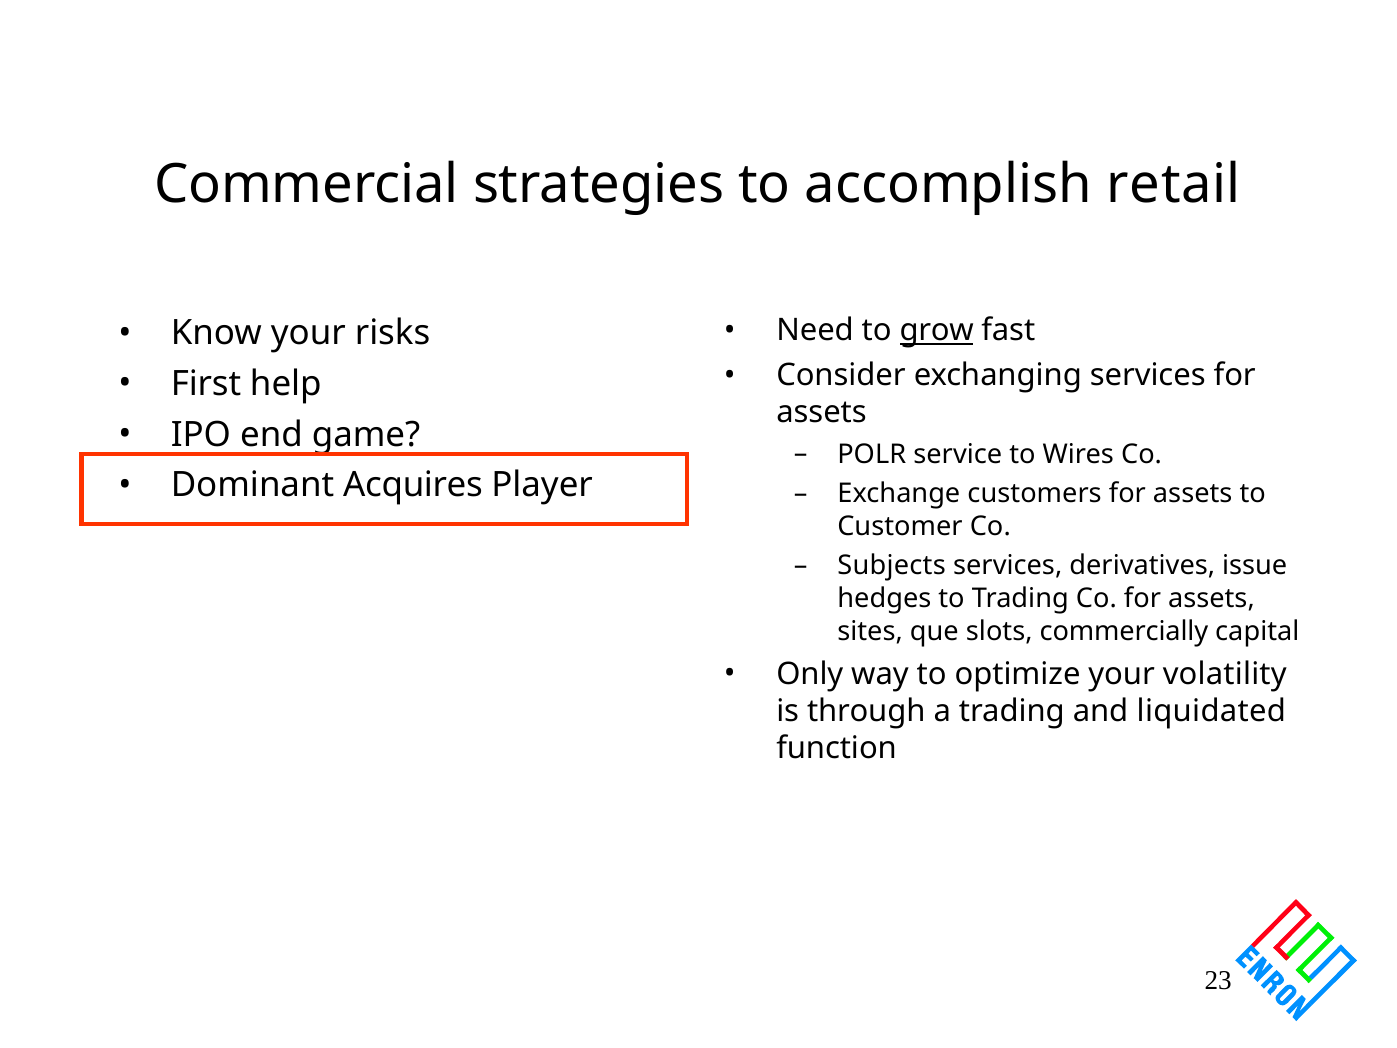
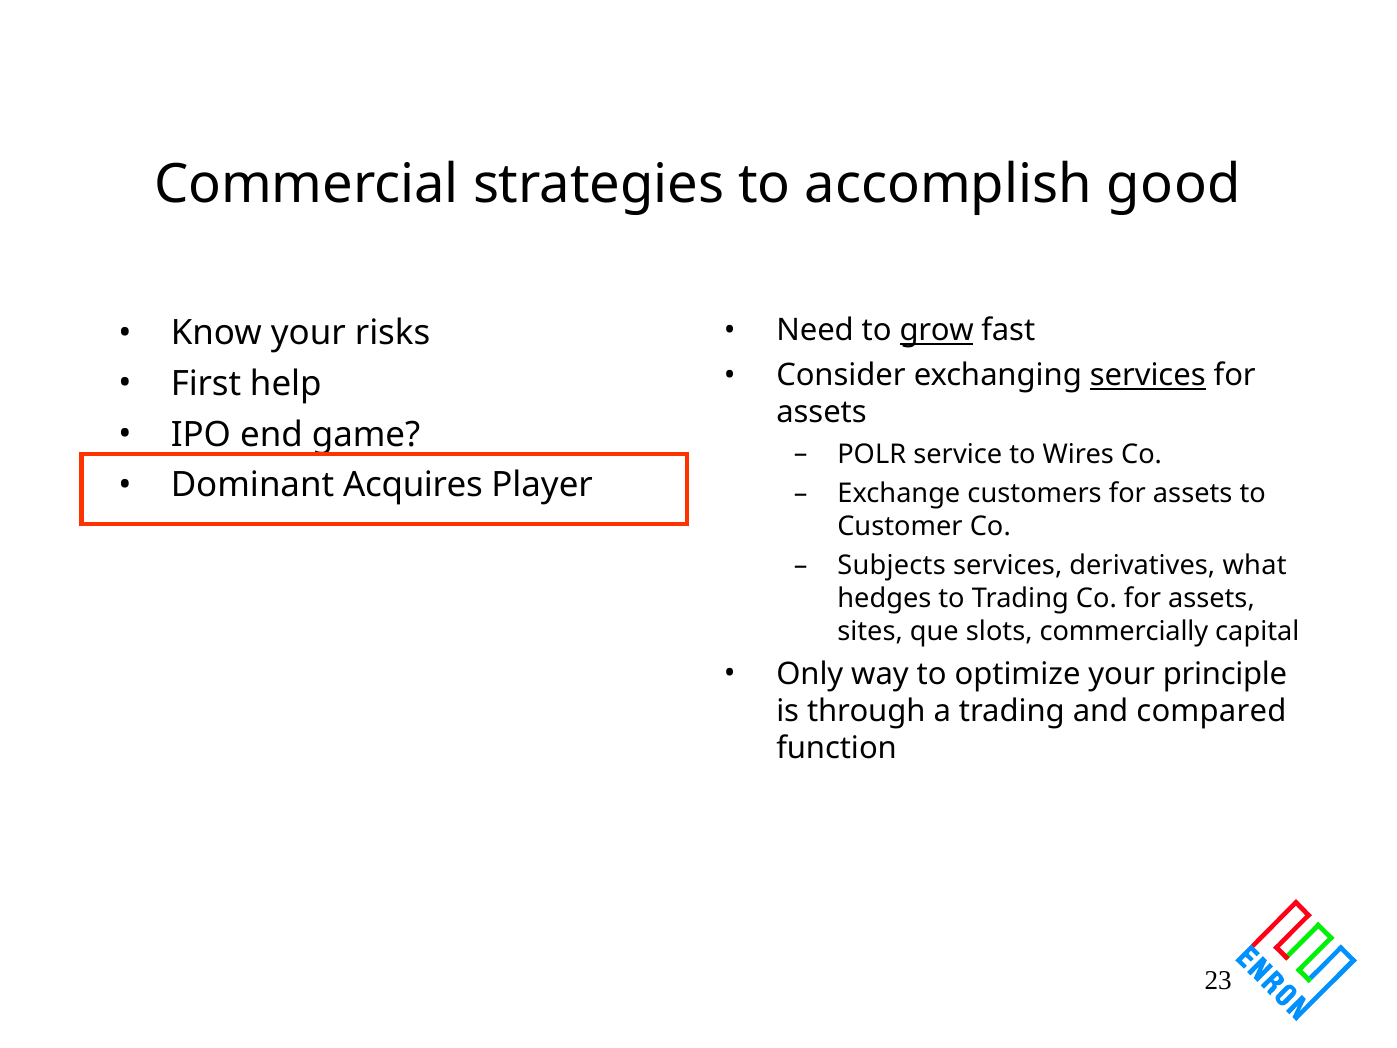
retail: retail -> good
services at (1148, 375) underline: none -> present
issue: issue -> what
volatility: volatility -> principle
liquidated: liquidated -> compared
